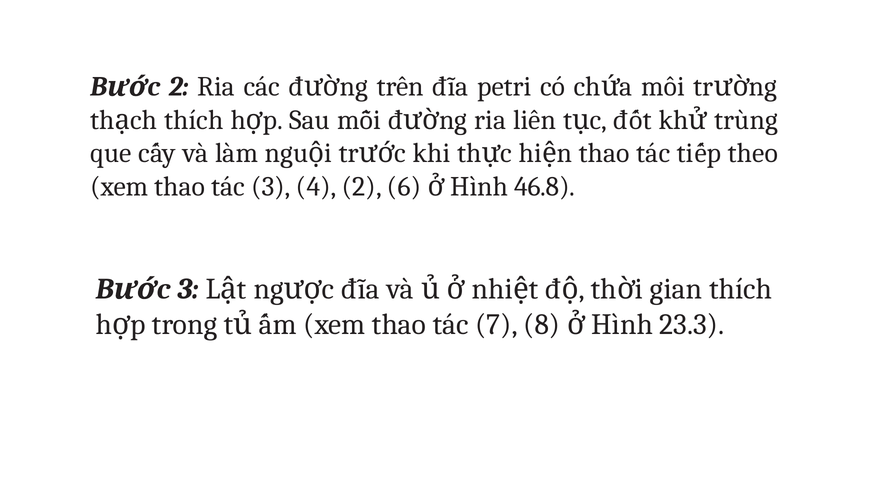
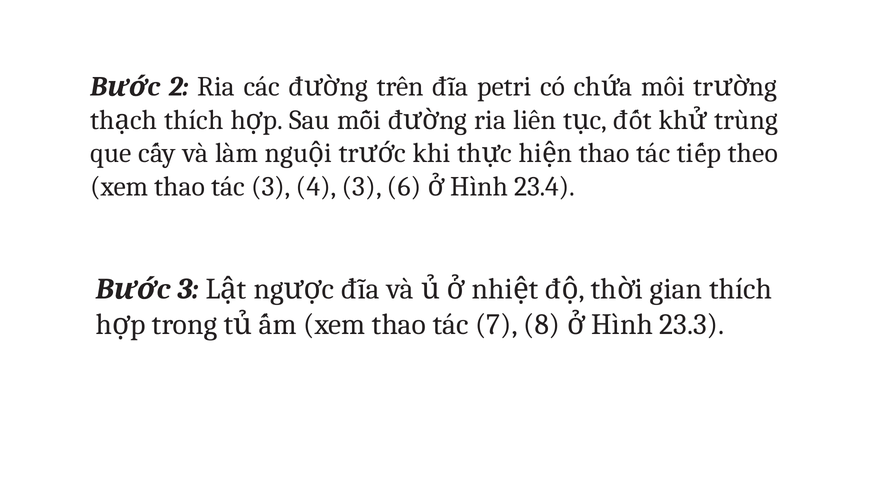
4 2: 2 -> 3
46.8: 46.8 -> 23.4
